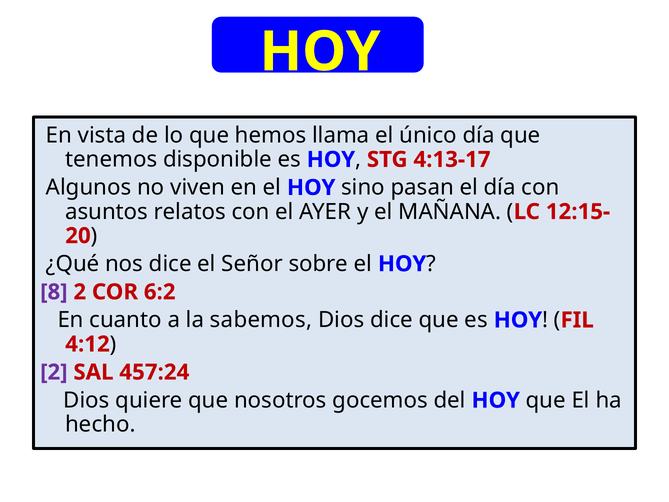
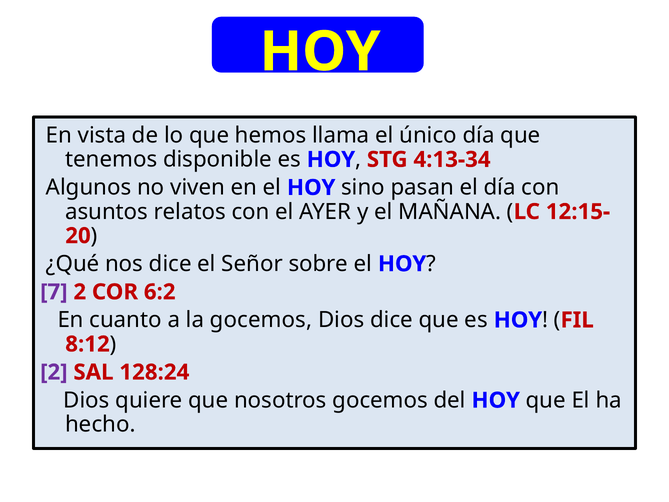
4:13-17: 4:13-17 -> 4:13-34
8: 8 -> 7
la sabemos: sabemos -> gocemos
4:12: 4:12 -> 8:12
457:24: 457:24 -> 128:24
